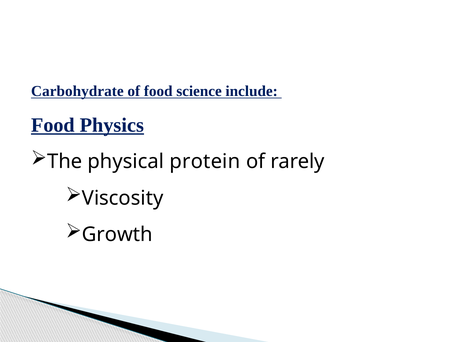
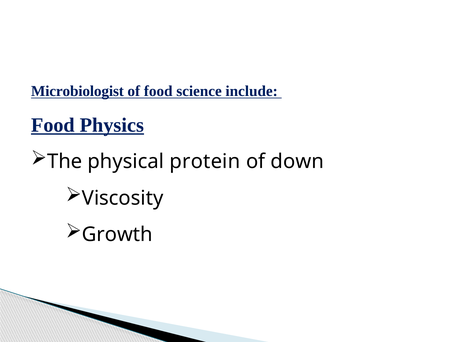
Carbohydrate: Carbohydrate -> Microbiologist
rarely: rarely -> down
